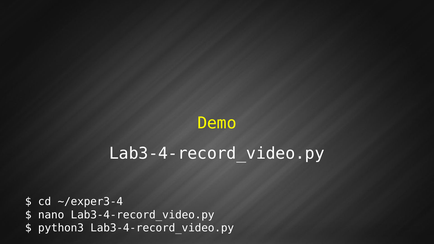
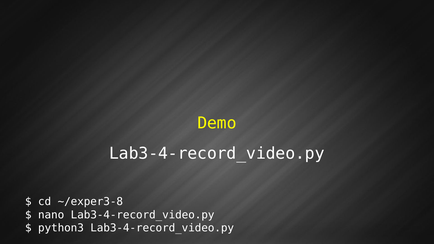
~/exper3-4: ~/exper3-4 -> ~/exper3-8
